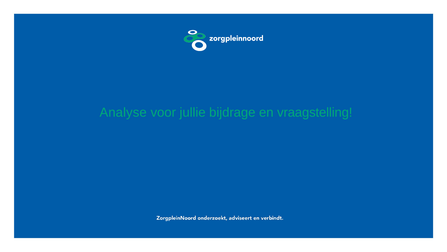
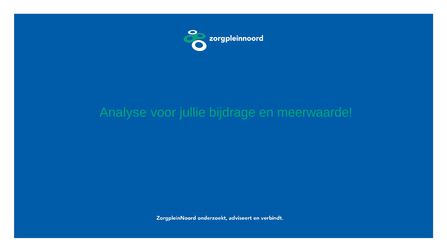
vraagstelling: vraagstelling -> meerwaarde
